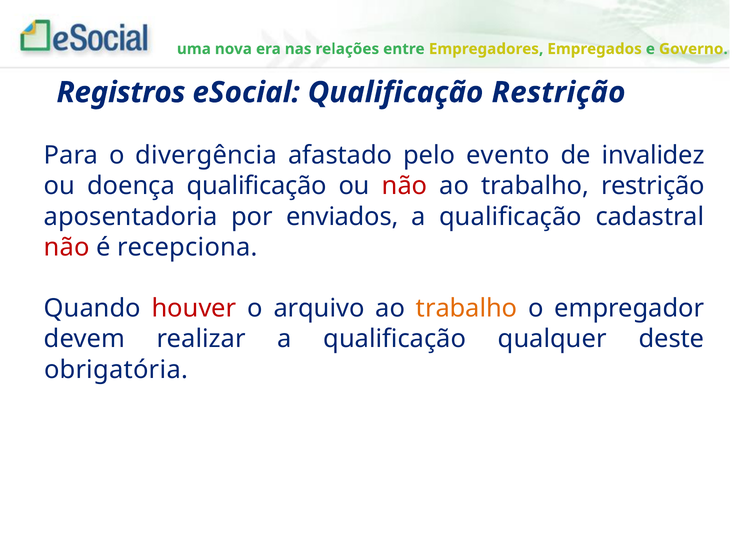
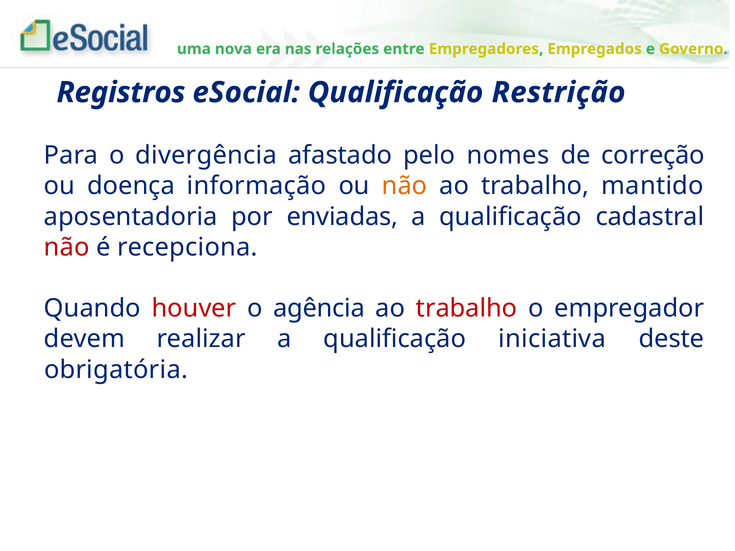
evento: evento -> nomes
invalidez: invalidez -> correção
doença qualificação: qualificação -> informação
não at (404, 186) colour: red -> orange
trabalho restrição: restrição -> mantido
enviados: enviados -> enviadas
arquivo: arquivo -> agência
trabalho at (467, 309) colour: orange -> red
qualquer: qualquer -> iniciativa
